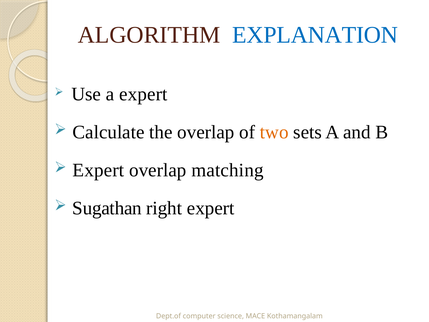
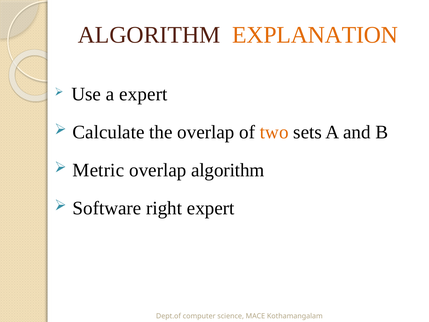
EXPLANATION colour: blue -> orange
Expert at (98, 170): Expert -> Metric
overlap matching: matching -> algorithm
Sugathan: Sugathan -> Software
